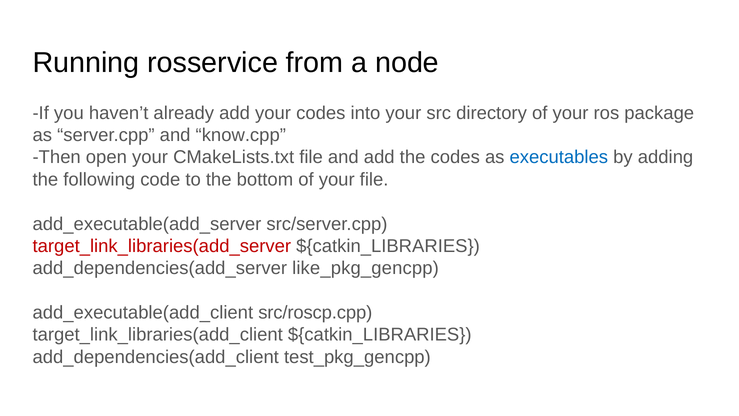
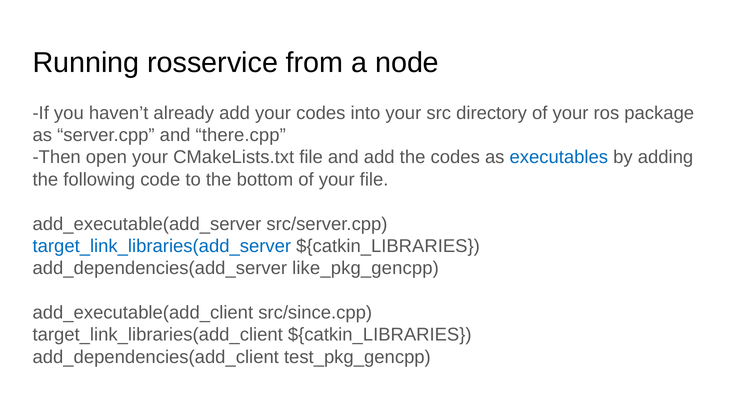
know.cpp: know.cpp -> there.cpp
target_link_libraries(add_server colour: red -> blue
src/roscp.cpp: src/roscp.cpp -> src/since.cpp
